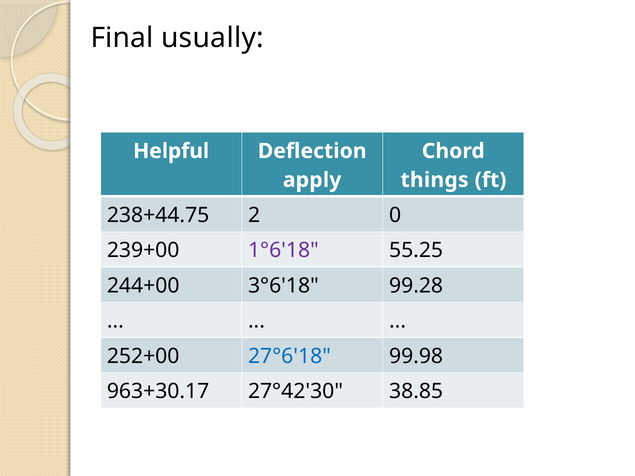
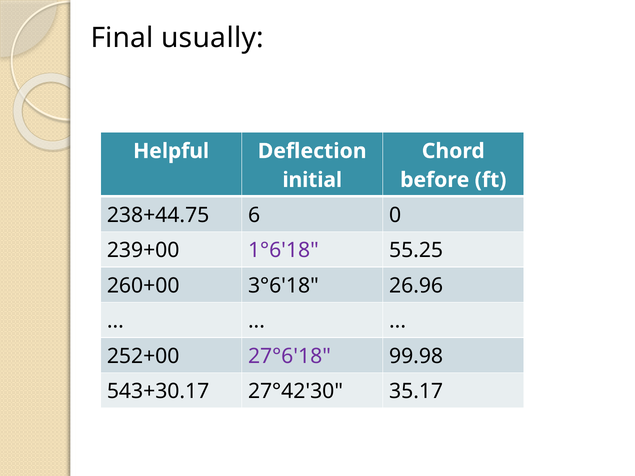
apply: apply -> initial
things: things -> before
2: 2 -> 6
244+00: 244+00 -> 260+00
99.28: 99.28 -> 26.96
27°6'18 colour: blue -> purple
963+30.17: 963+30.17 -> 543+30.17
38.85: 38.85 -> 35.17
